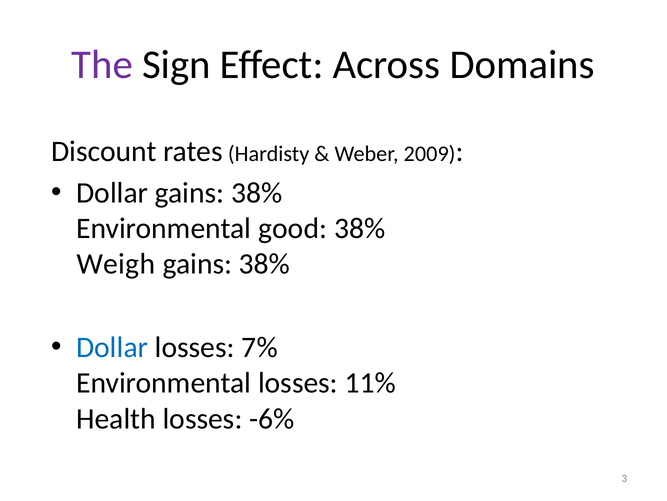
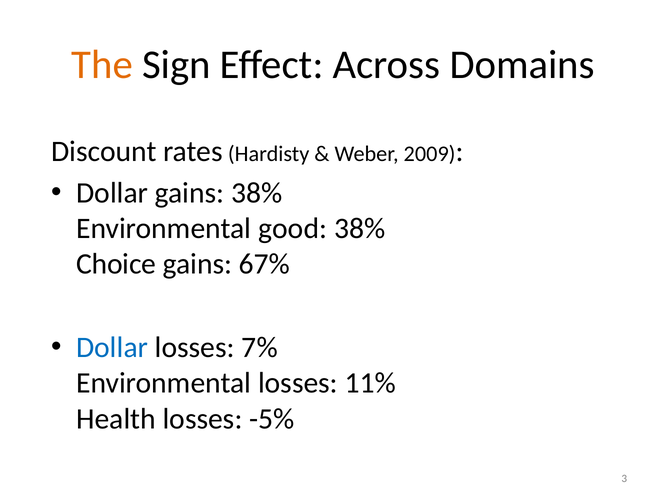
The colour: purple -> orange
Weigh: Weigh -> Choice
38% at (264, 264): 38% -> 67%
-6%: -6% -> -5%
